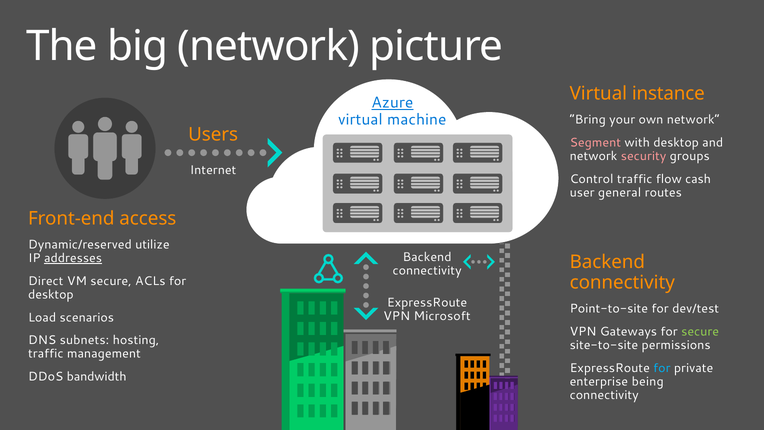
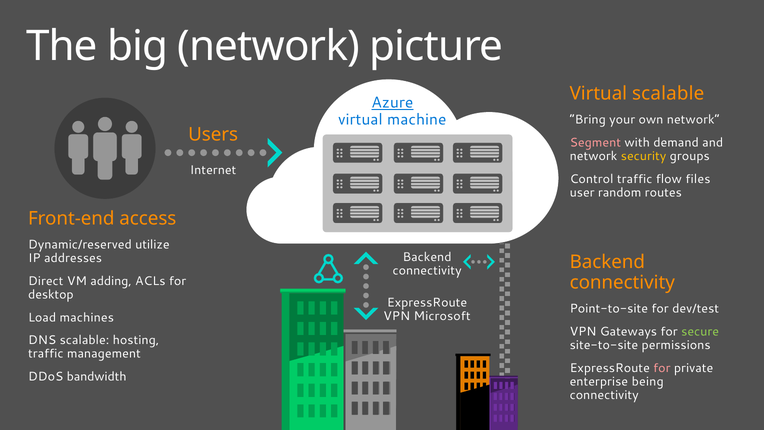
Virtual instance: instance -> scalable
with desktop: desktop -> demand
security colour: pink -> yellow
cash: cash -> files
general: general -> random
addresses underline: present -> none
VM secure: secure -> adding
scenarios: scenarios -> machines
DNS subnets: subnets -> scalable
for at (662, 368) colour: light blue -> pink
